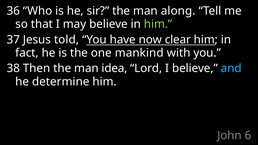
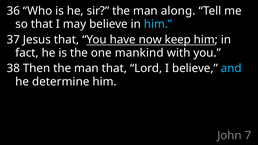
him at (158, 24) colour: light green -> light blue
Jesus told: told -> that
clear: clear -> keep
man idea: idea -> that
6: 6 -> 7
